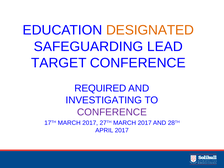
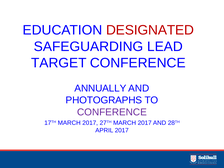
DESIGNATED colour: orange -> red
REQUIRED: REQUIRED -> ANNUALLY
INVESTIGATING: INVESTIGATING -> PHOTOGRAPHS
